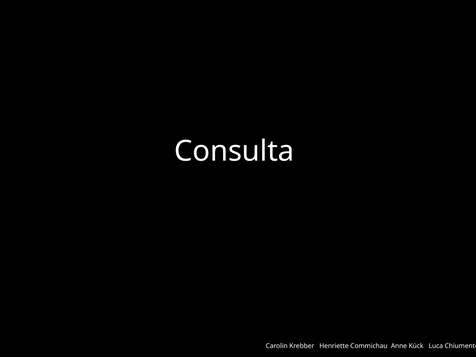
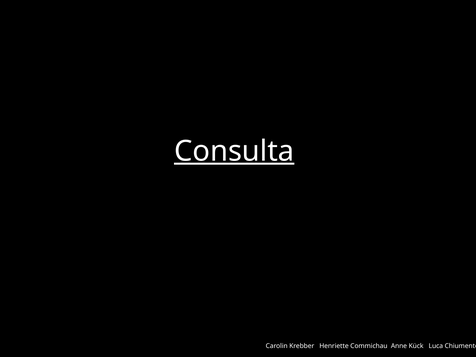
Consulta underline: none -> present
